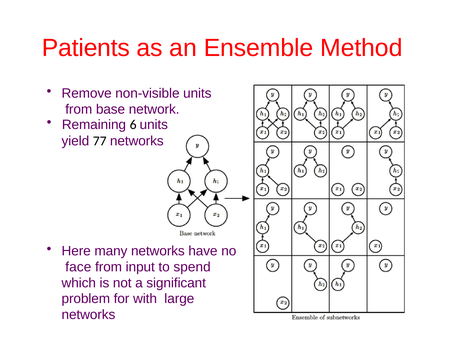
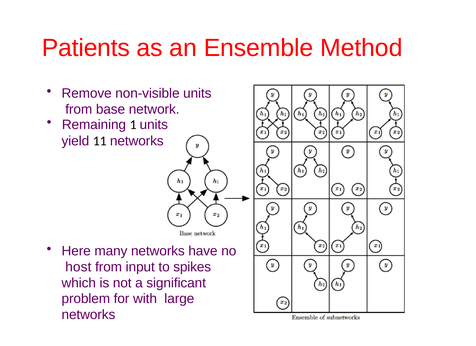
6: 6 -> 1
77: 77 -> 11
face: face -> host
spend: spend -> spikes
